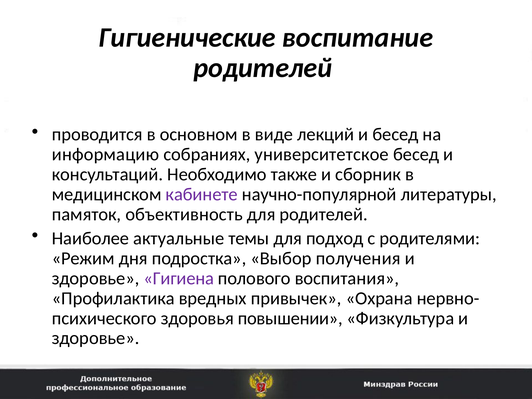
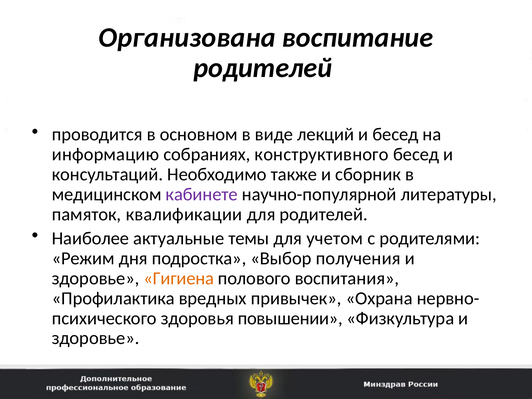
Гигиенические: Гигиенические -> Организована
университетское: университетское -> конструктивного
объективность: объективность -> квалификации
подход: подход -> учетом
Гигиена colour: purple -> orange
